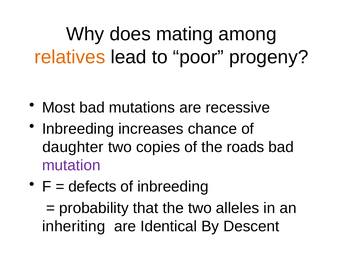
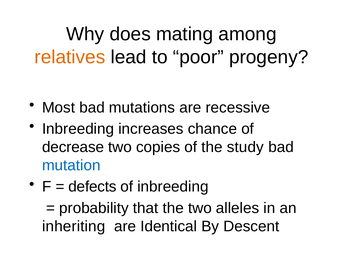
daughter: daughter -> decrease
roads: roads -> study
mutation colour: purple -> blue
